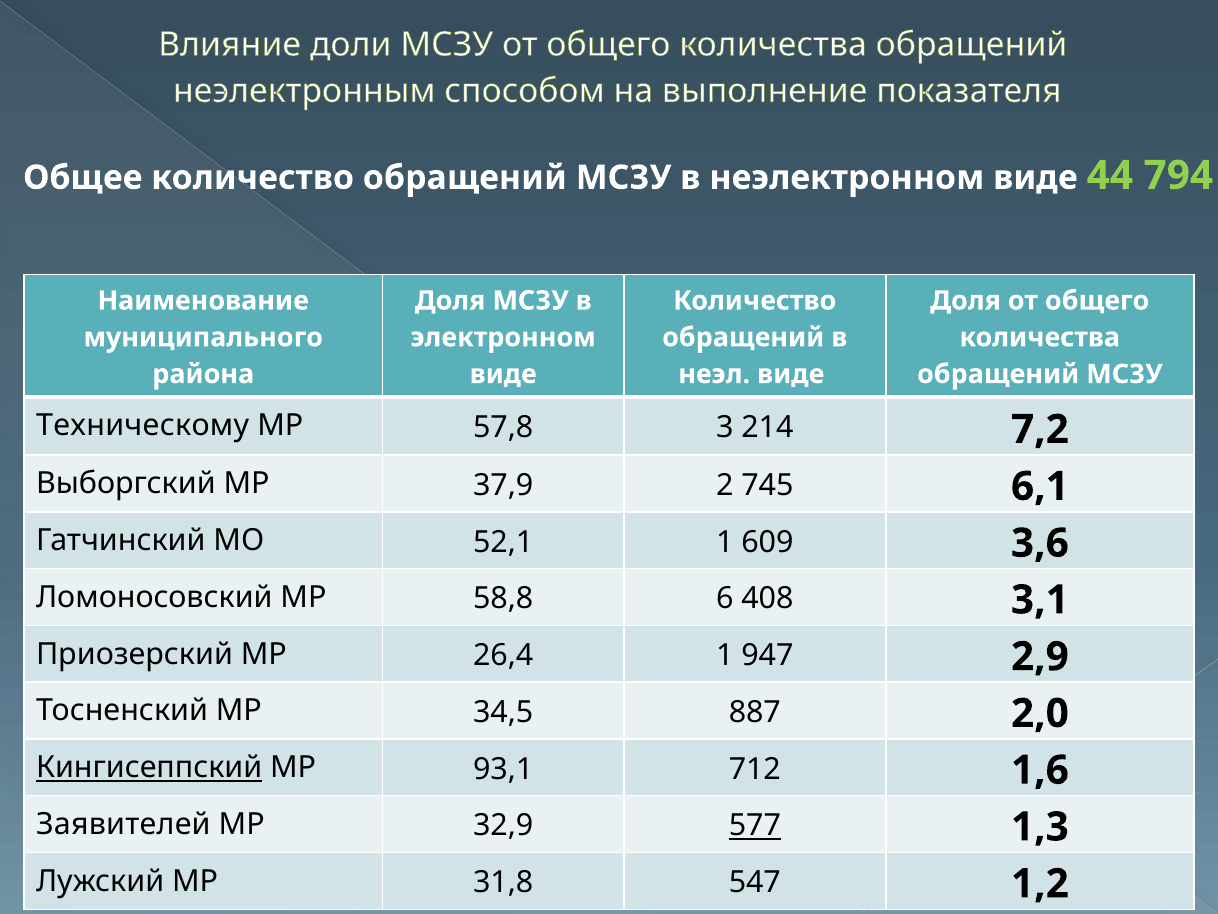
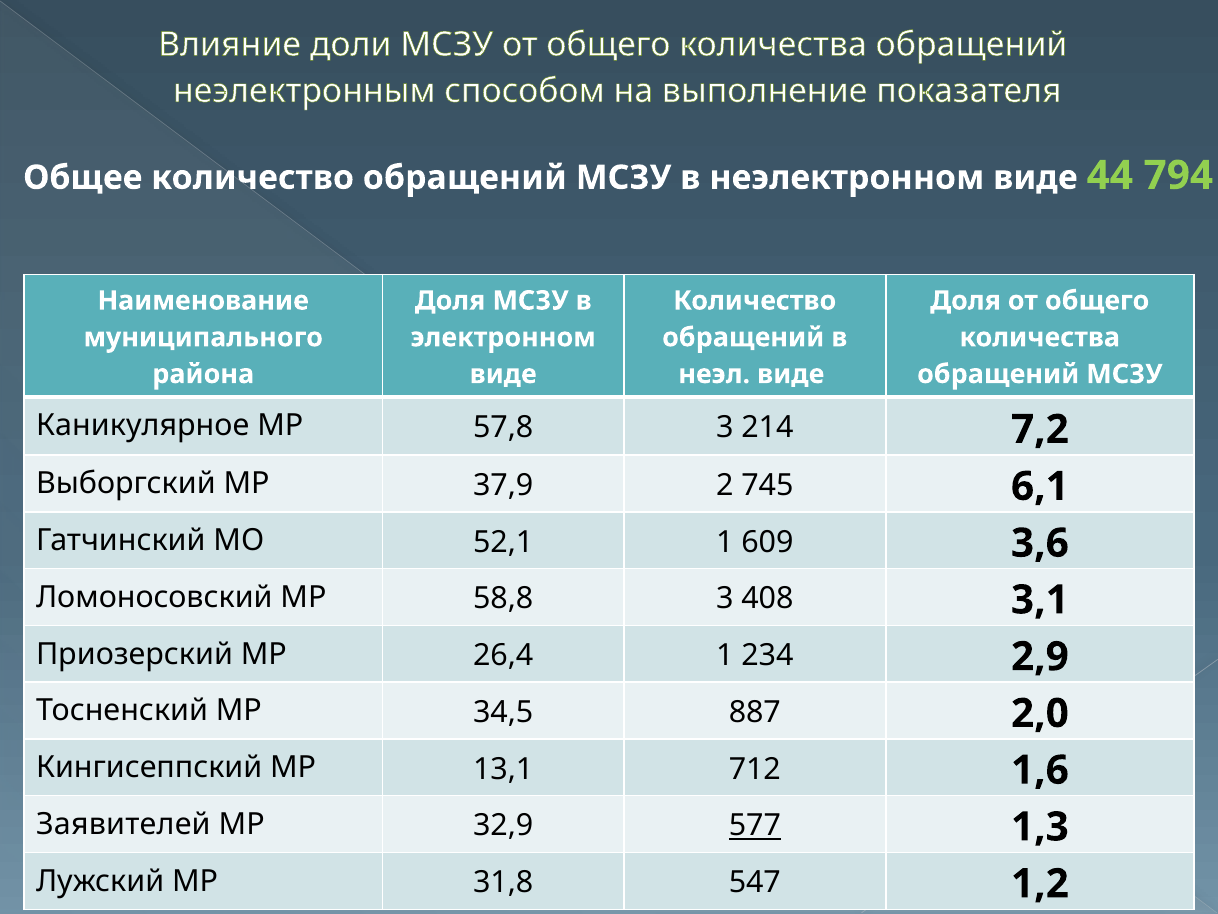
Техническому: Техническому -> Каникулярное
58,8 6: 6 -> 3
947: 947 -> 234
Кингисеппский underline: present -> none
93,1: 93,1 -> 13,1
